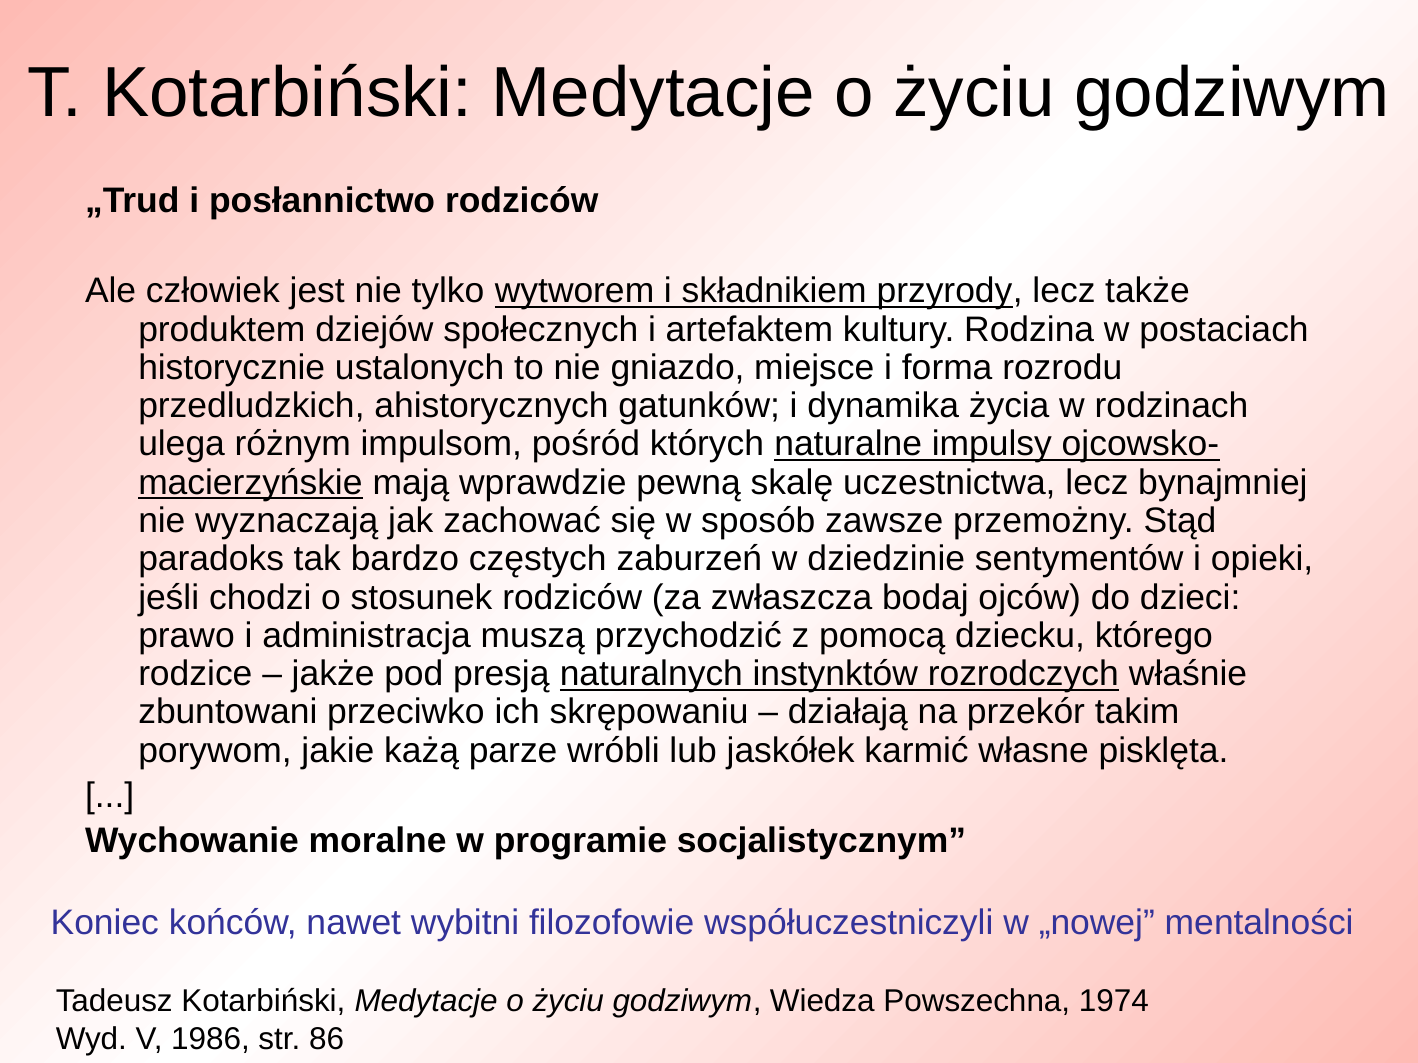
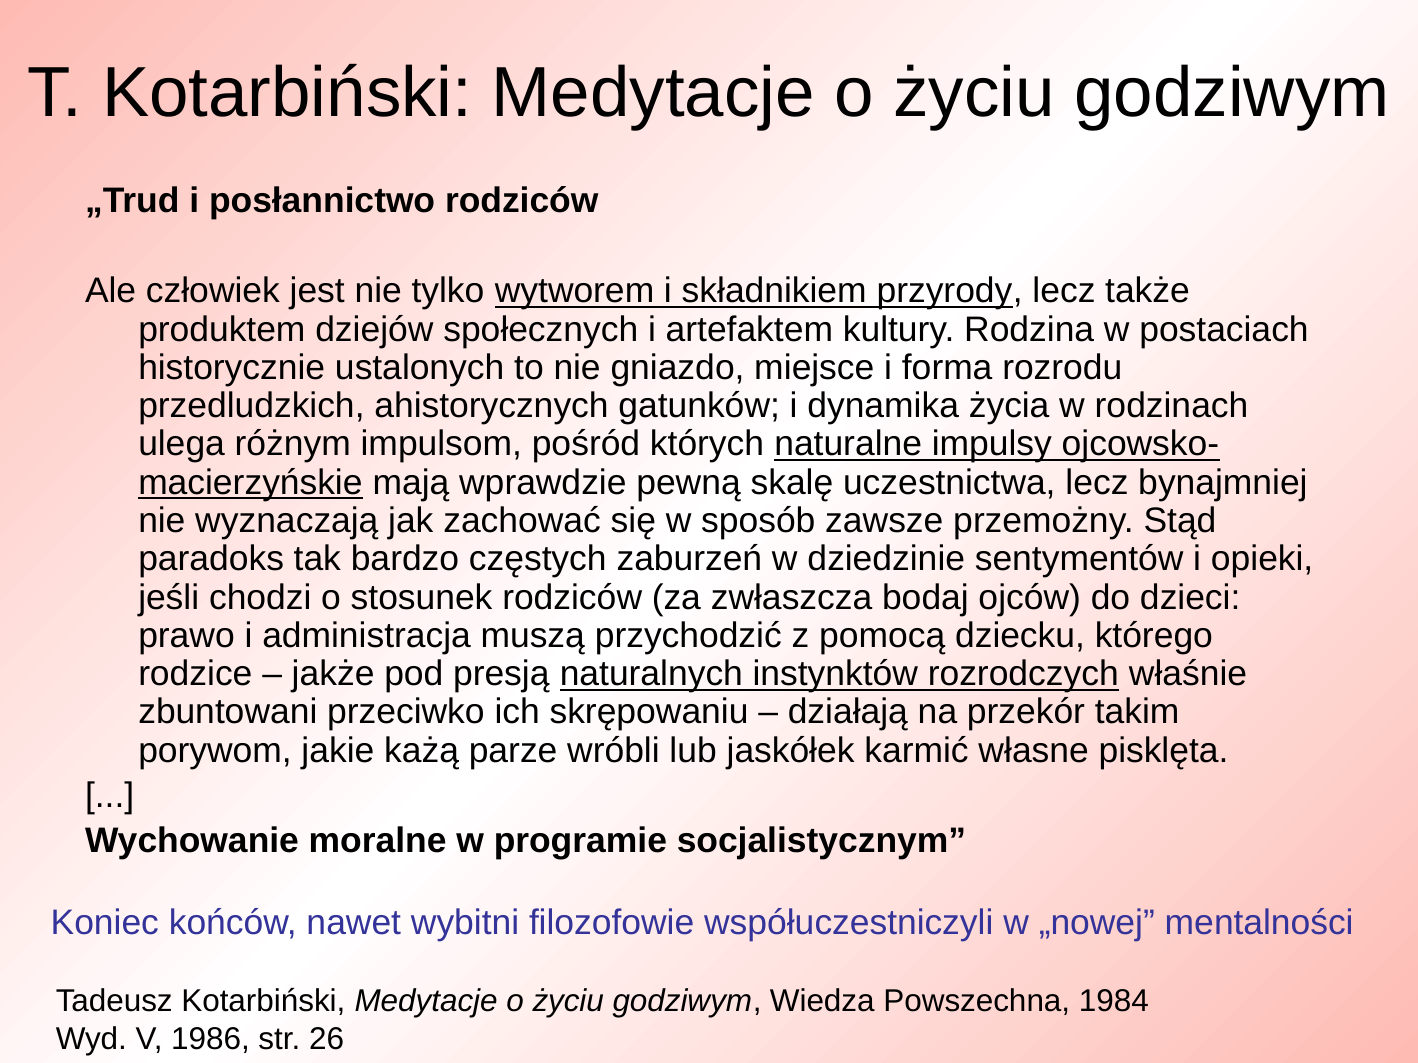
1974: 1974 -> 1984
86: 86 -> 26
